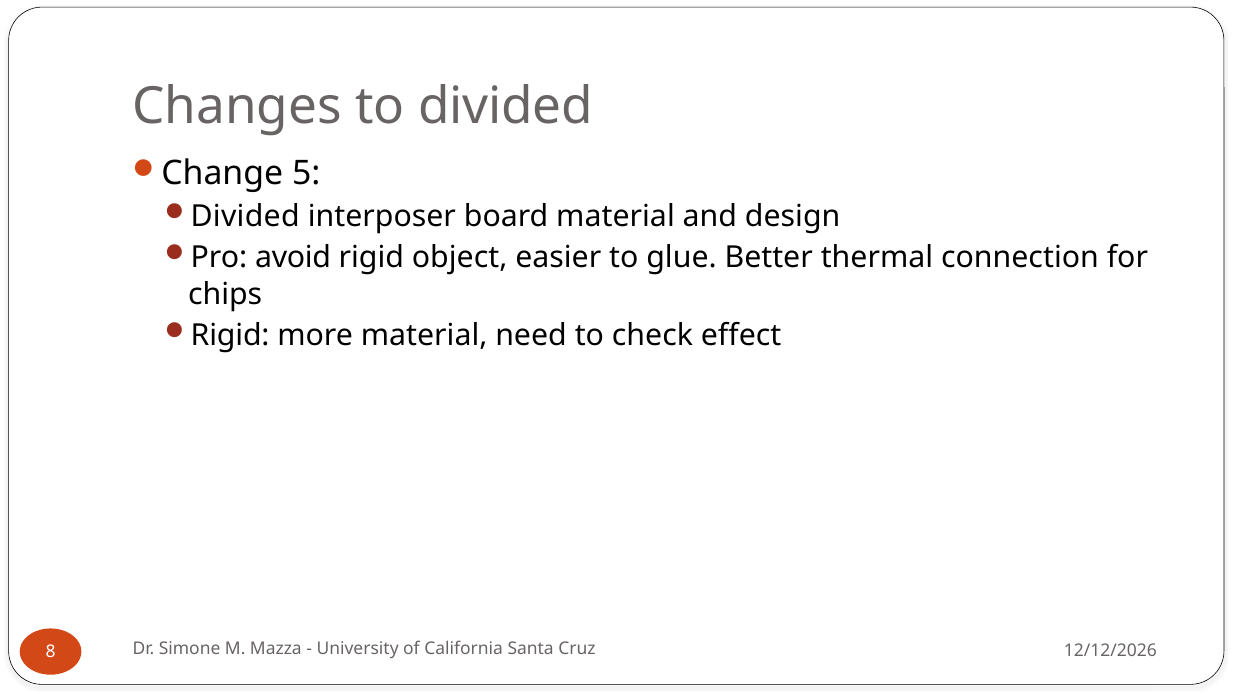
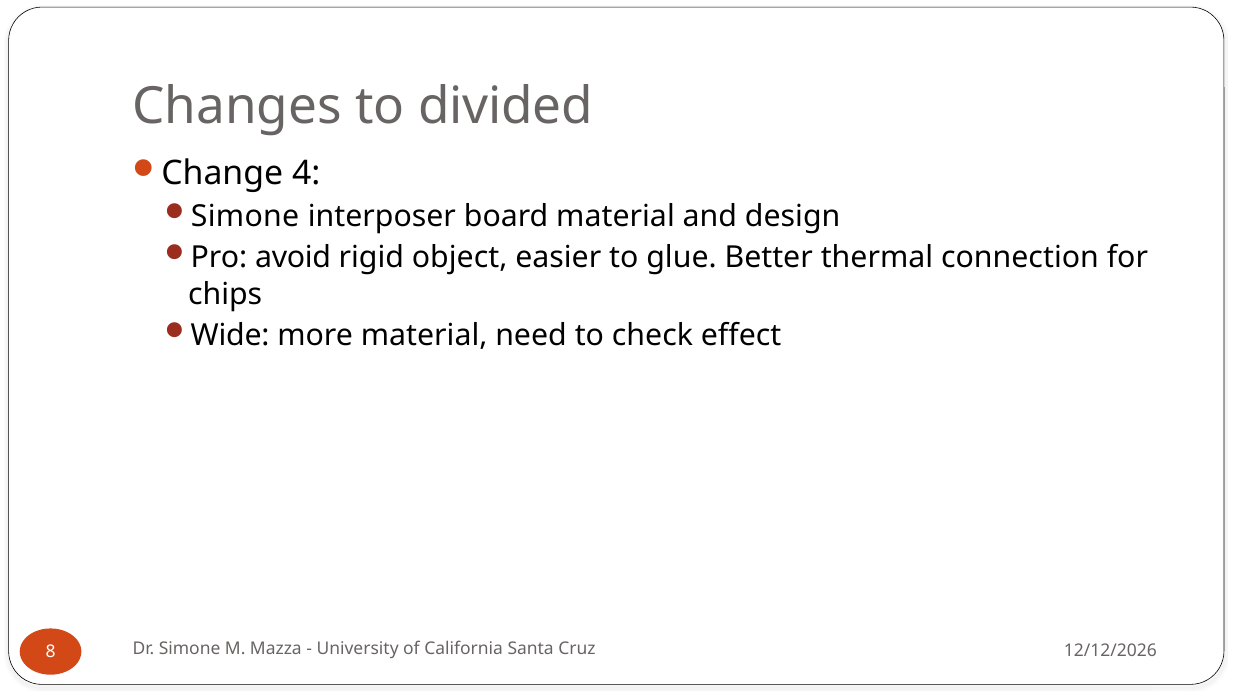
5: 5 -> 4
Divided at (245, 217): Divided -> Simone
Rigid at (230, 335): Rigid -> Wide
